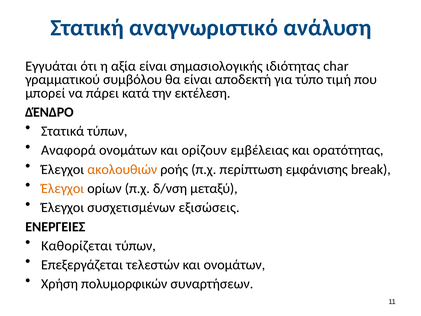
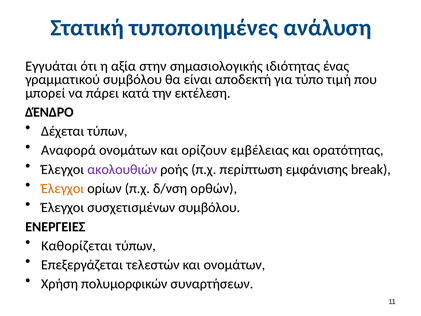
αναγνωριστικό: αναγνωριστικό -> τυποποιημένες
αξία είναι: είναι -> στην
char: char -> ένας
Στατικά: Στατικά -> Δέχεται
ακολουθιών colour: orange -> purple
μεταξύ: μεταξύ -> ορθών
συσχετισμένων εξισώσεις: εξισώσεις -> συμβόλου
